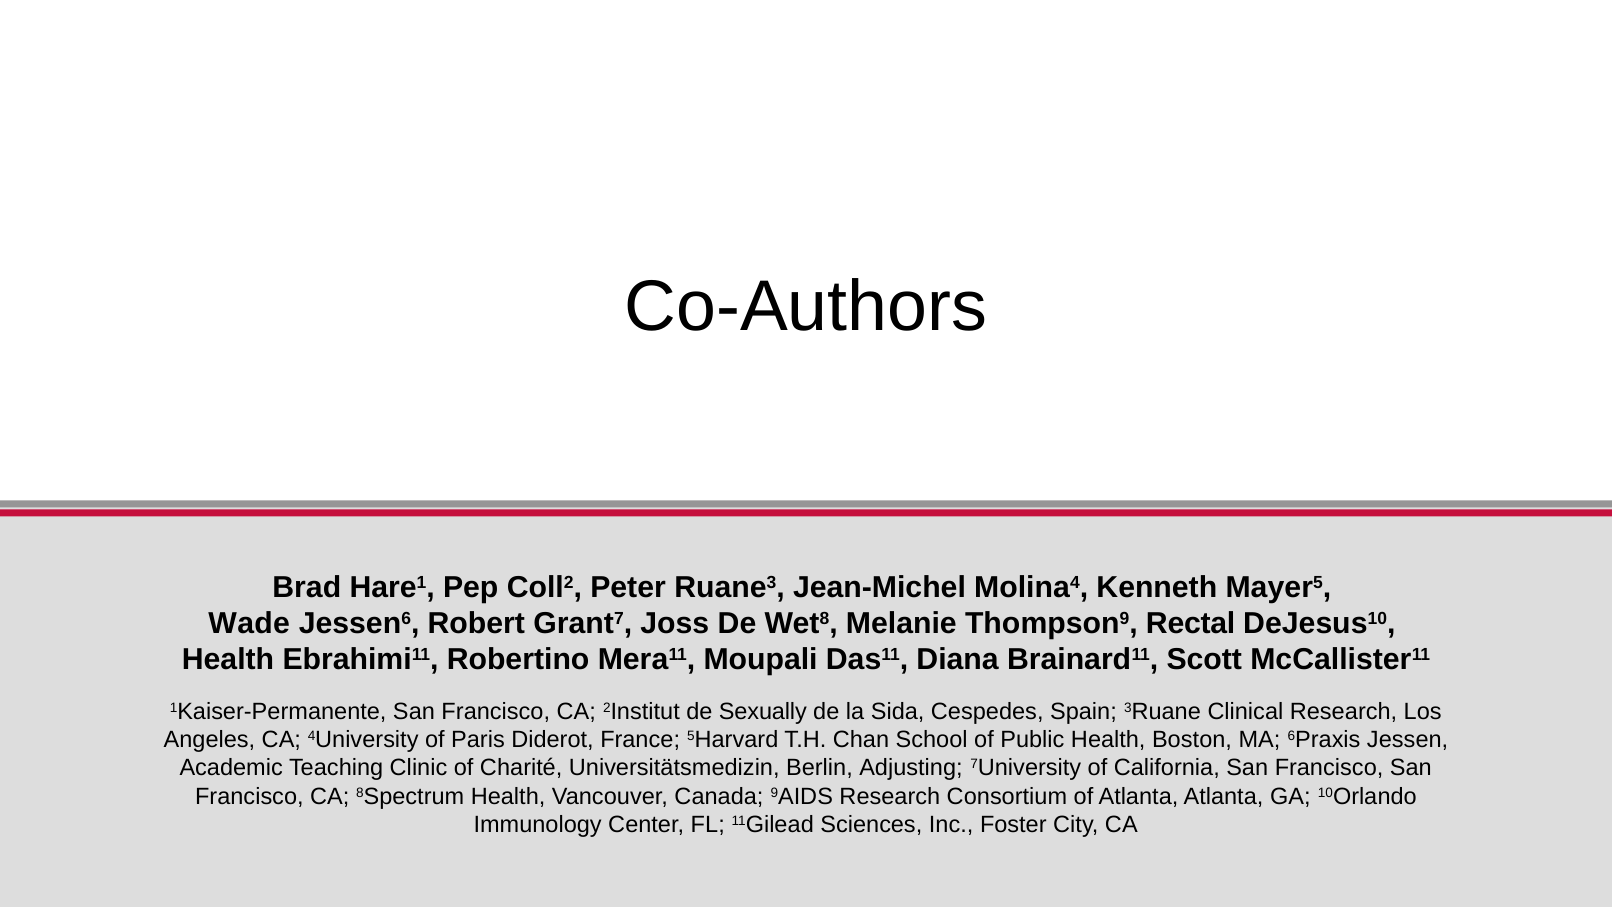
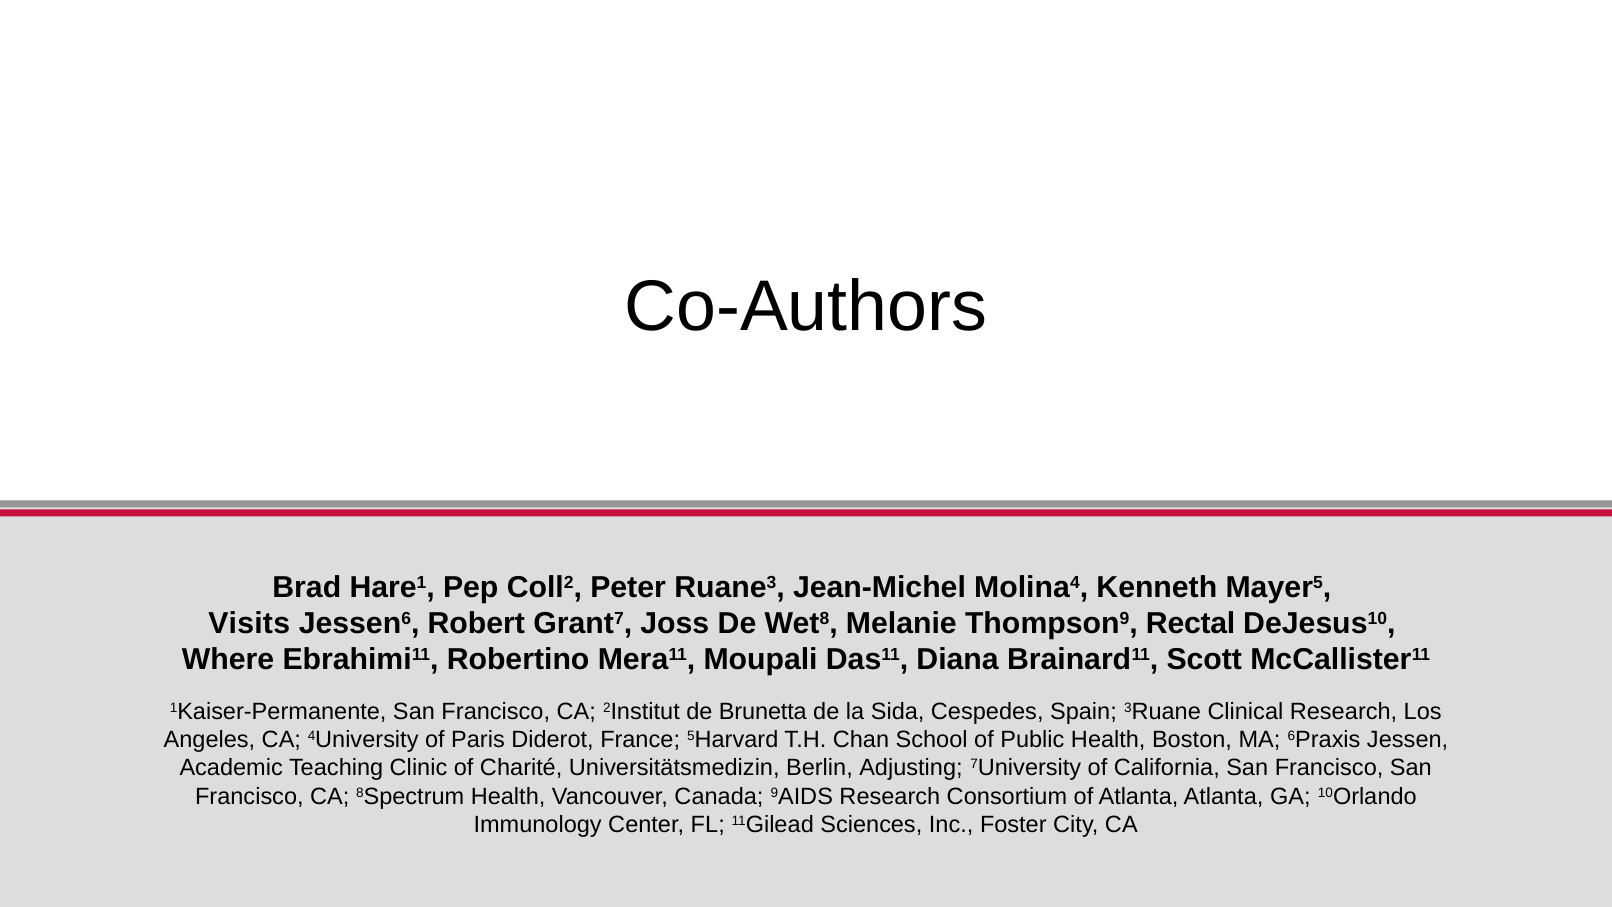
Wade: Wade -> Visits
Health at (228, 660): Health -> Where
Sexually: Sexually -> Brunetta
